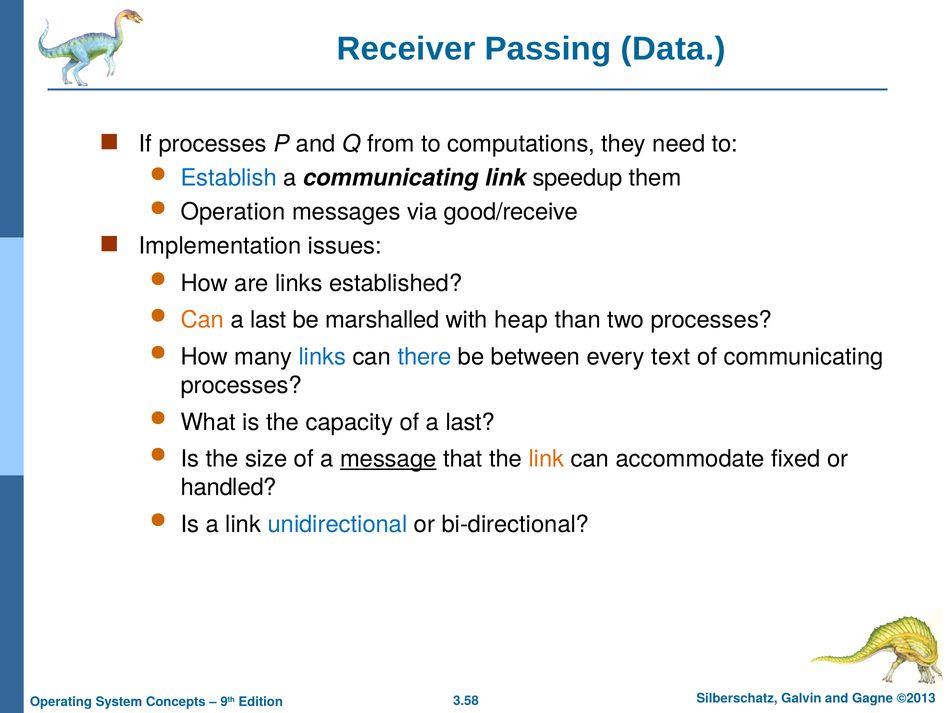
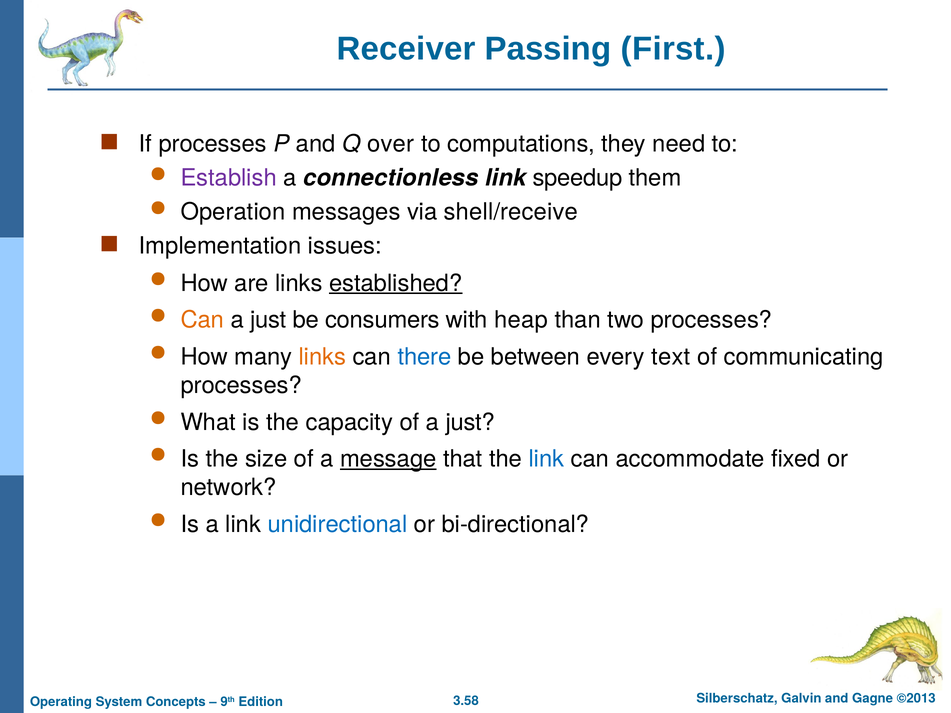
Data: Data -> First
from: from -> over
Establish colour: blue -> purple
a communicating: communicating -> connectionless
good/receive: good/receive -> shell/receive
established underline: none -> present
last at (268, 320): last -> just
marshalled: marshalled -> consumers
links at (322, 357) colour: blue -> orange
of a last: last -> just
link at (546, 459) colour: orange -> blue
handled: handled -> network
